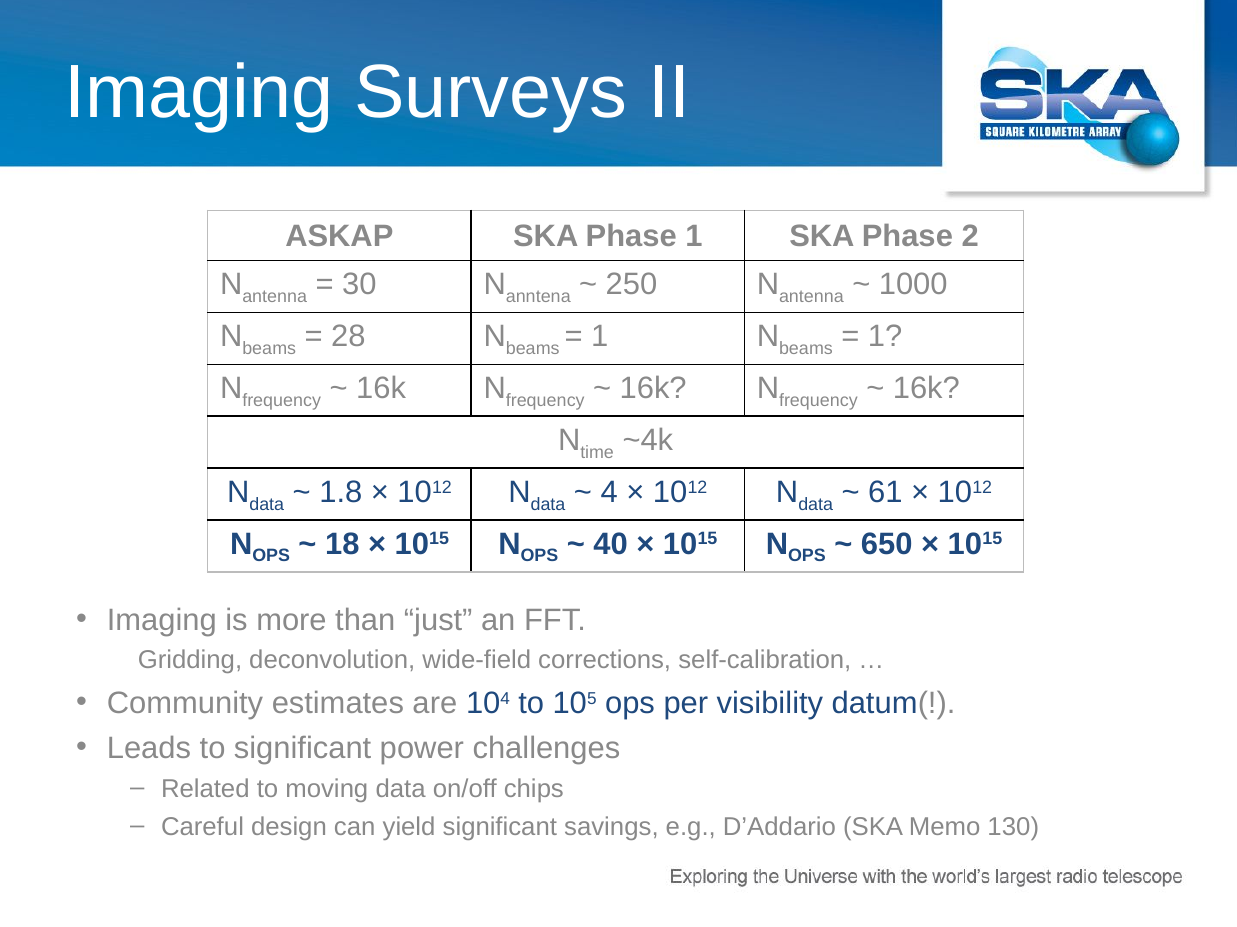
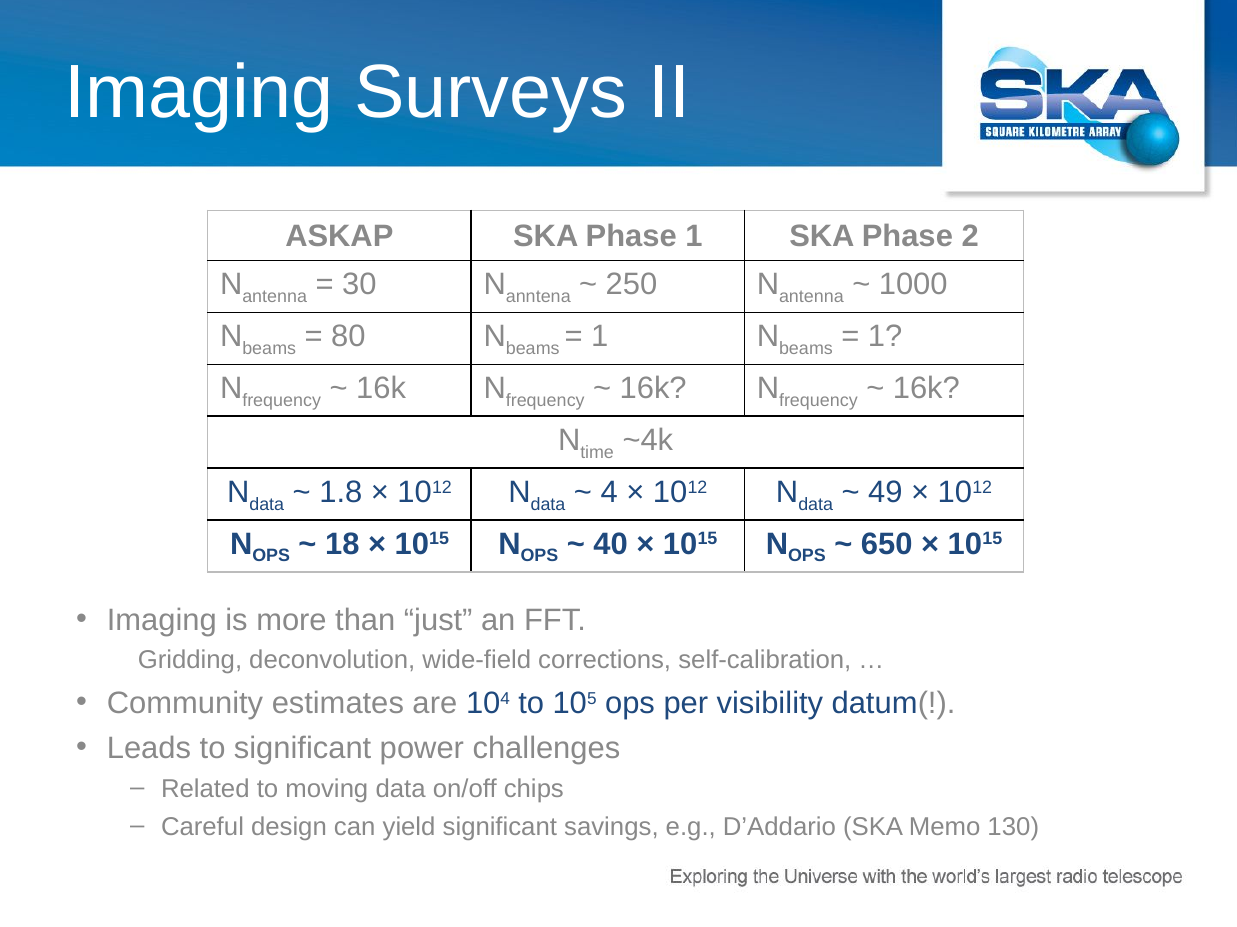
28: 28 -> 80
61: 61 -> 49
